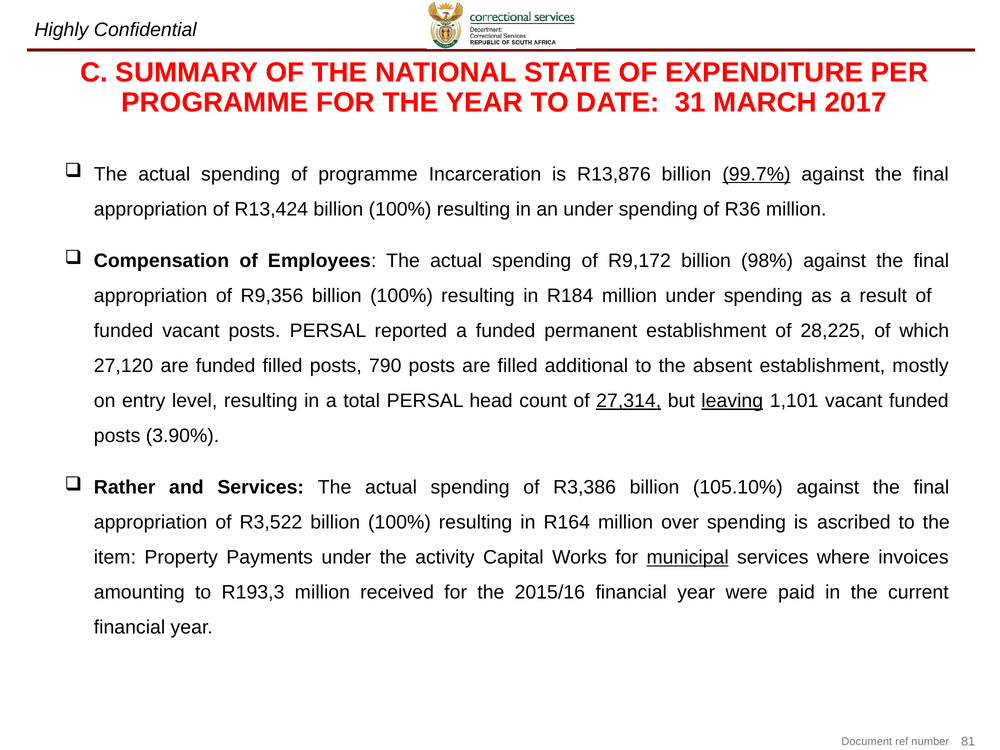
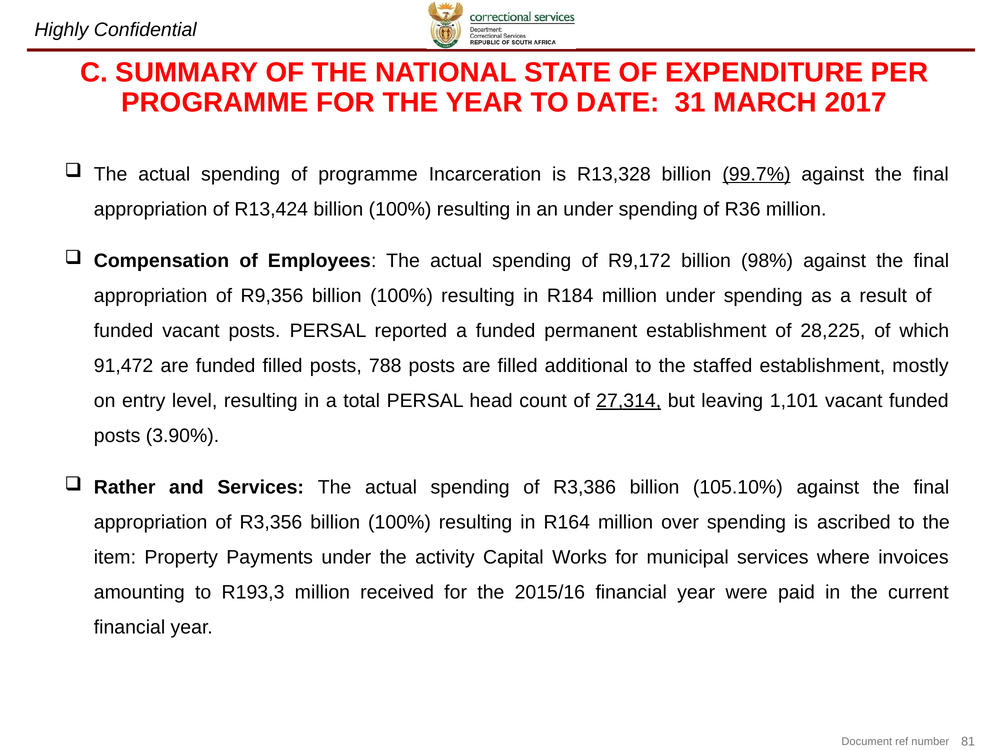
R13,876: R13,876 -> R13,328
27,120: 27,120 -> 91,472
790: 790 -> 788
absent: absent -> staffed
leaving underline: present -> none
R3,522: R3,522 -> R3,356
municipal underline: present -> none
